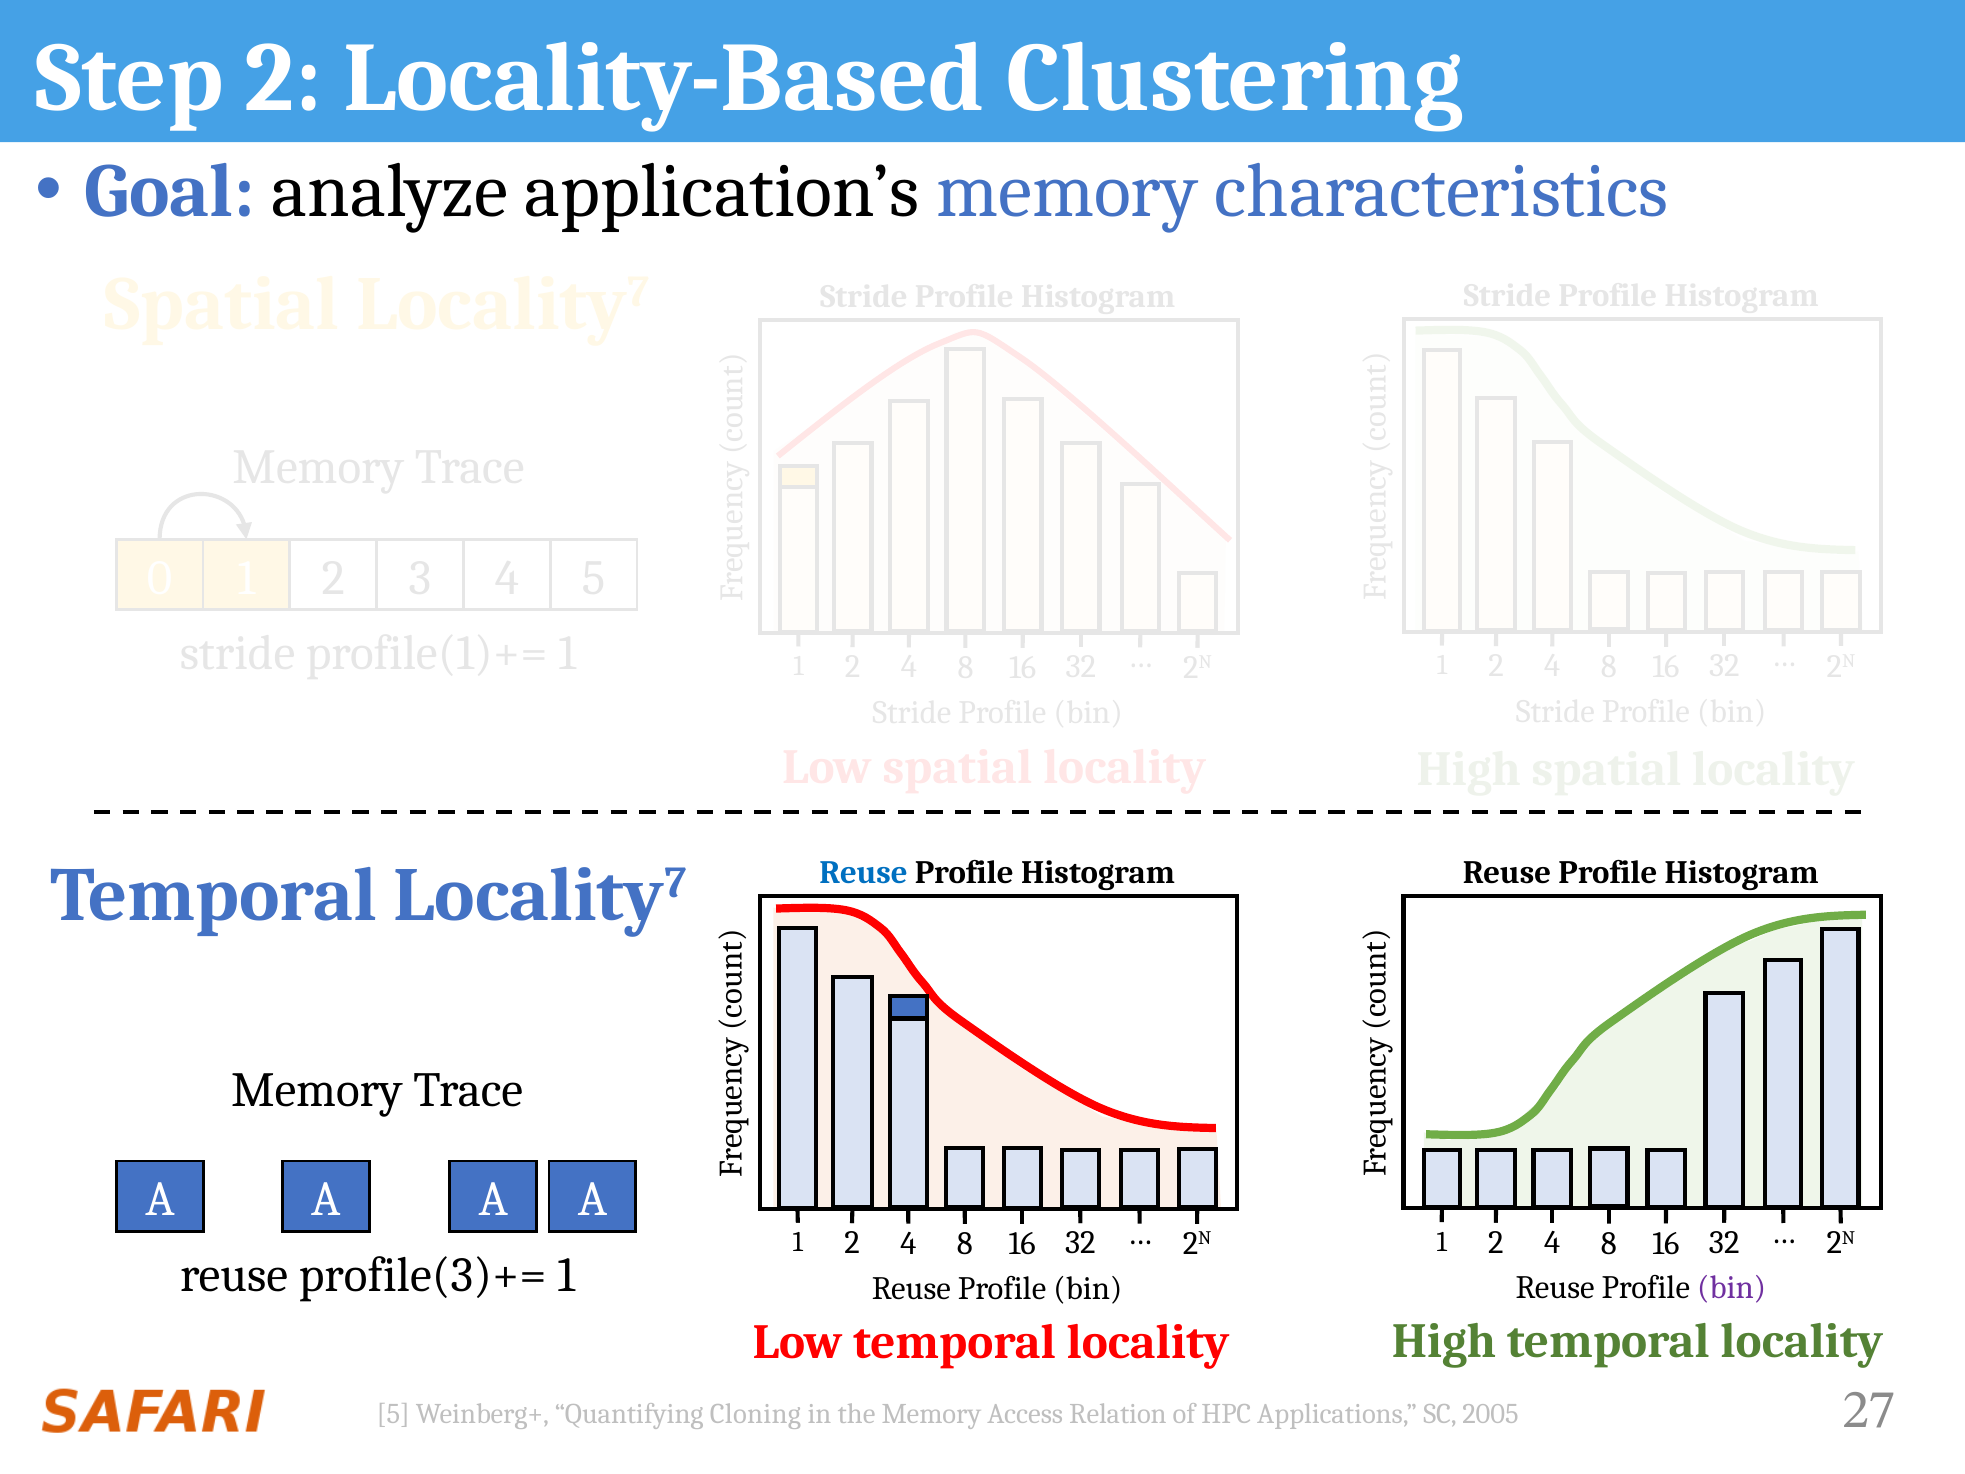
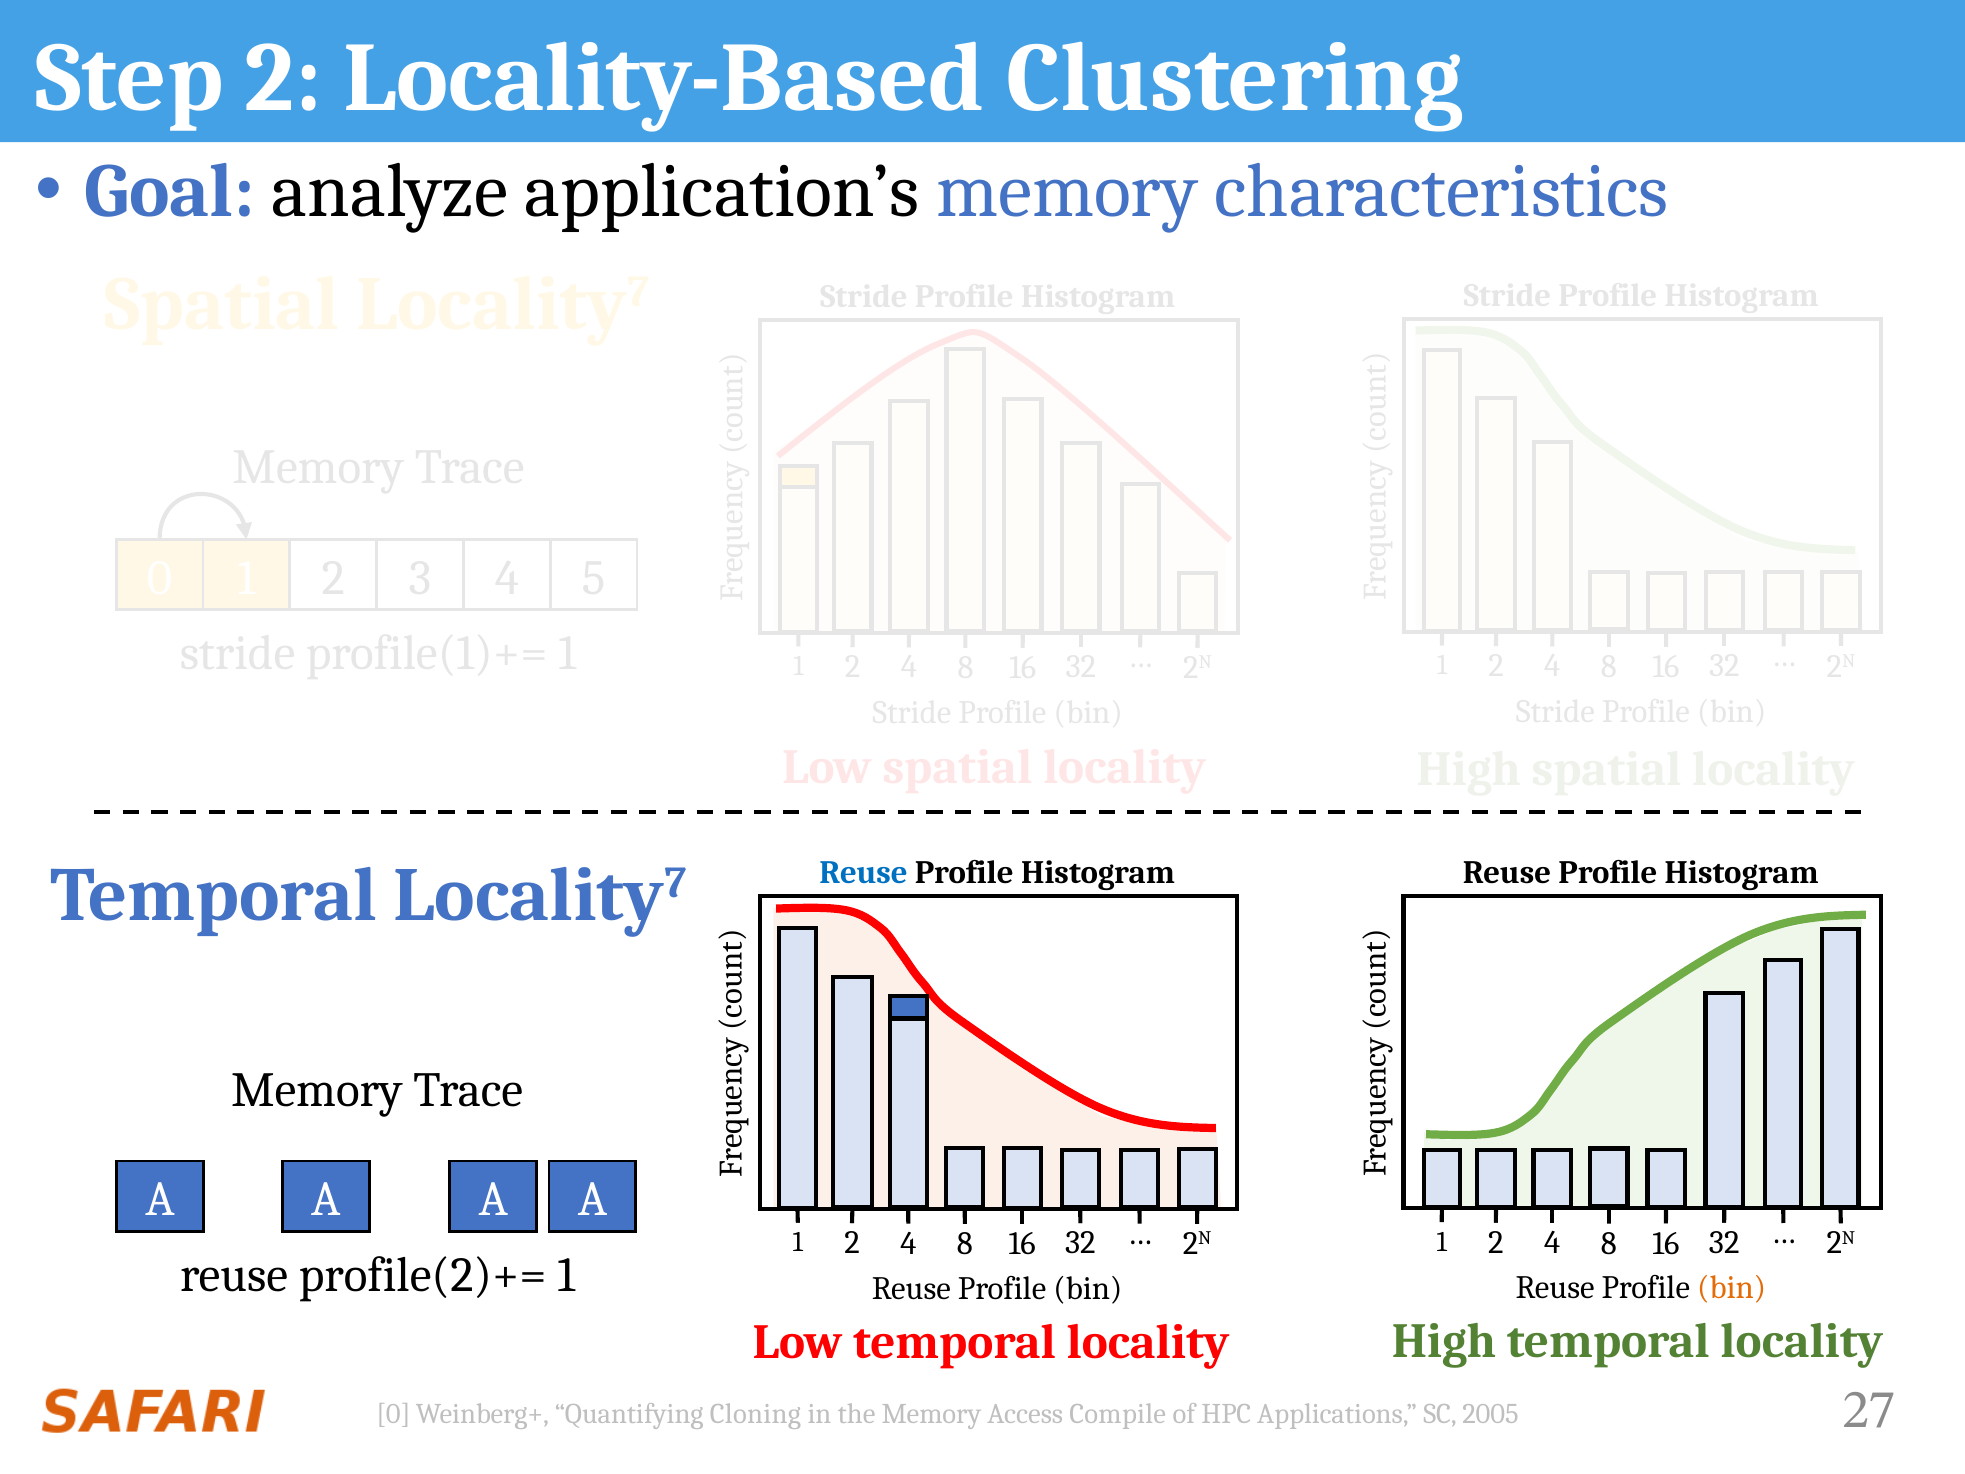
profile(3)+=: profile(3)+= -> profile(2)+=
bin at (1732, 1288) colour: purple -> orange
5 at (393, 1414): 5 -> 0
Relation: Relation -> Compile
